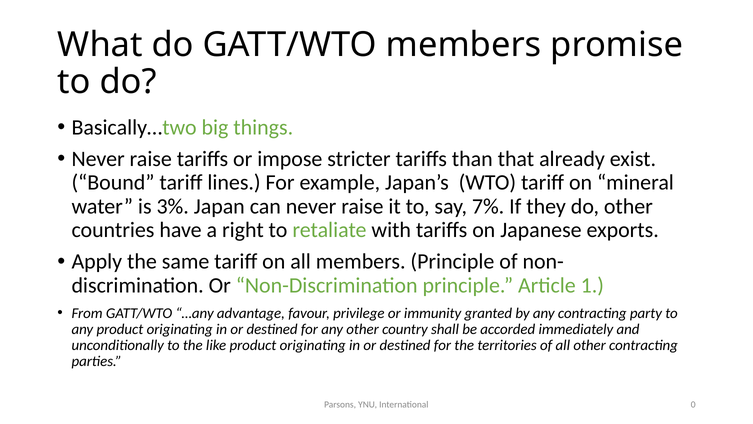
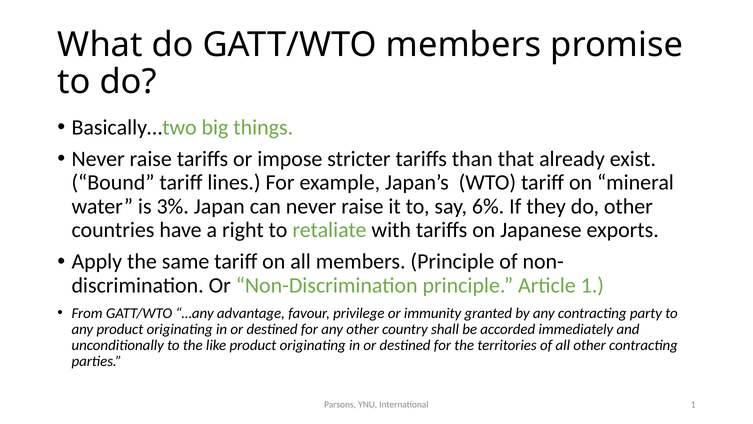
7%: 7% -> 6%
International 0: 0 -> 1
